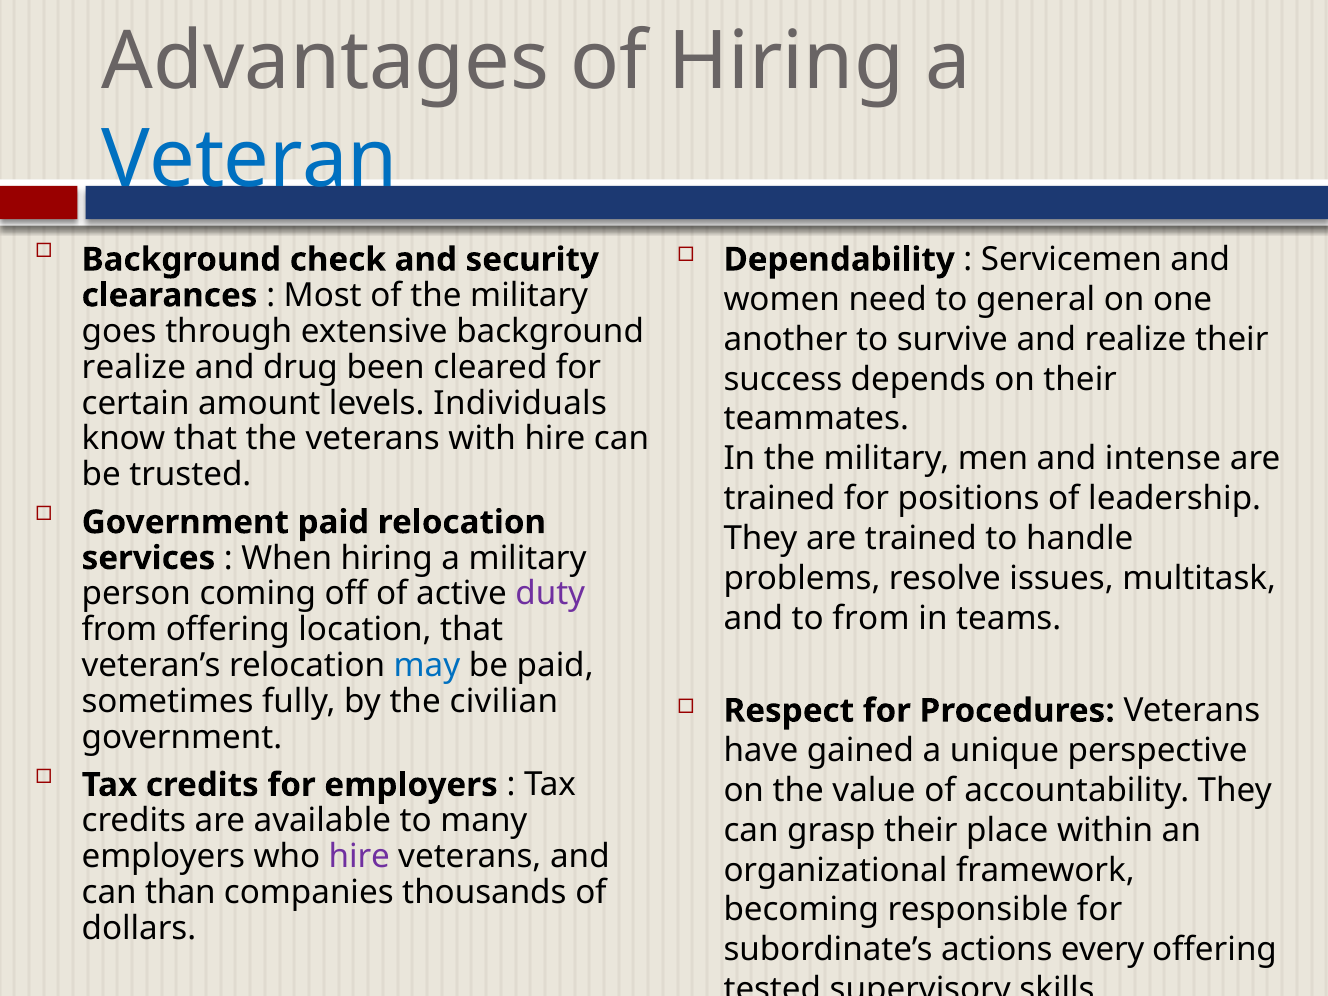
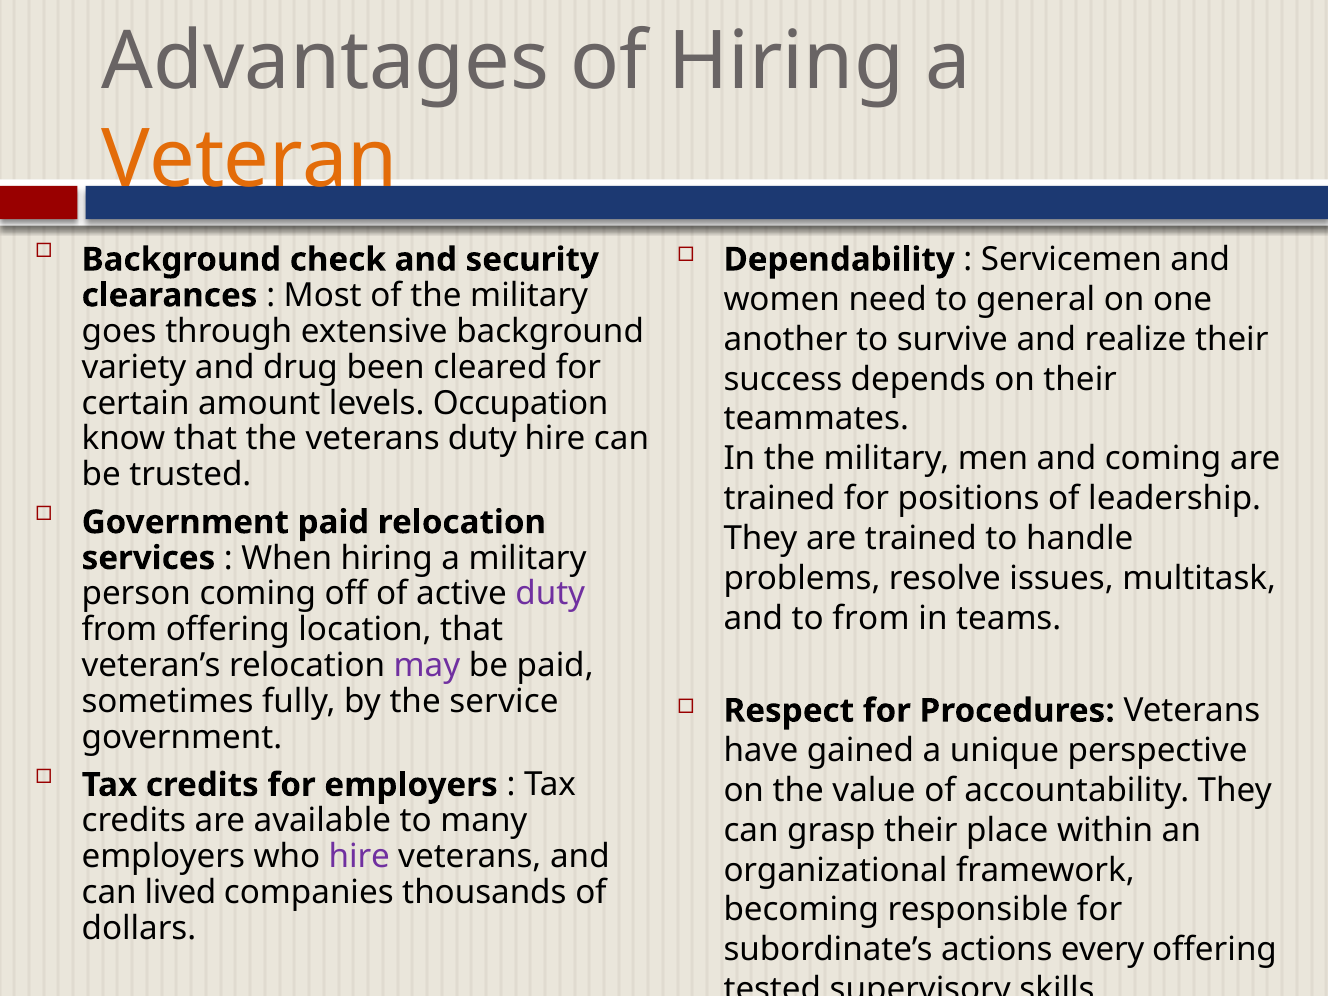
Veteran colour: blue -> orange
realize at (134, 367): realize -> variety
Individuals: Individuals -> Occupation
veterans with: with -> duty
and intense: intense -> coming
may colour: blue -> purple
civilian: civilian -> service
than: than -> lived
